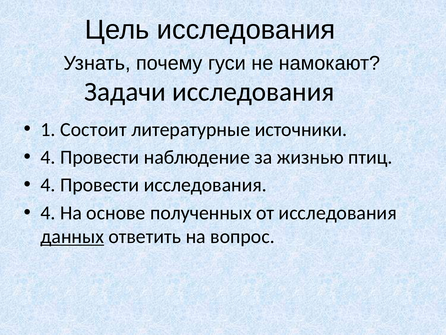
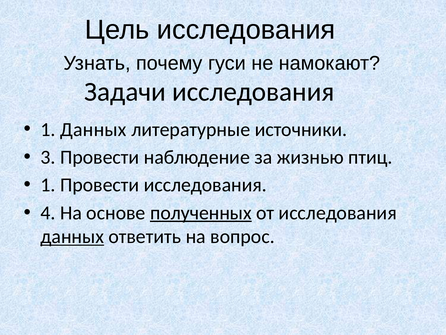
1 Состоит: Состоит -> Данных
4 at (48, 157): 4 -> 3
4 at (48, 185): 4 -> 1
полученных underline: none -> present
